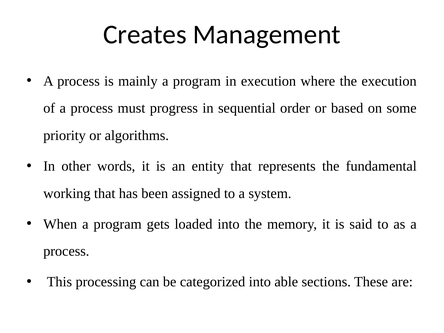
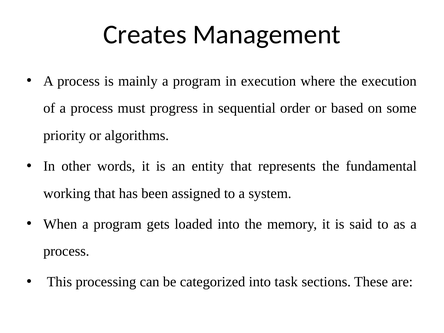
able: able -> task
